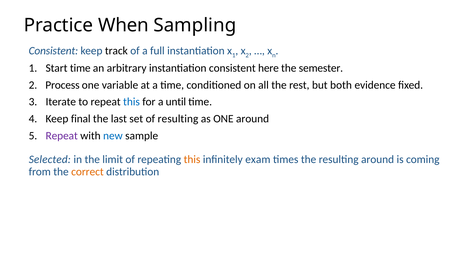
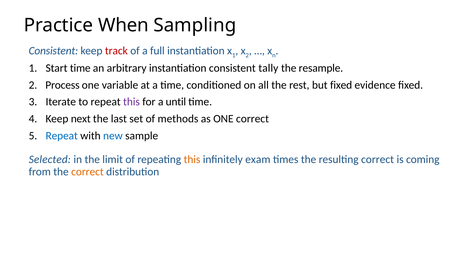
track colour: black -> red
here: here -> tally
semester: semester -> resample
but both: both -> fixed
this at (131, 102) colour: blue -> purple
final: final -> next
of resulting: resulting -> methods
ONE around: around -> correct
Repeat at (62, 135) colour: purple -> blue
resulting around: around -> correct
